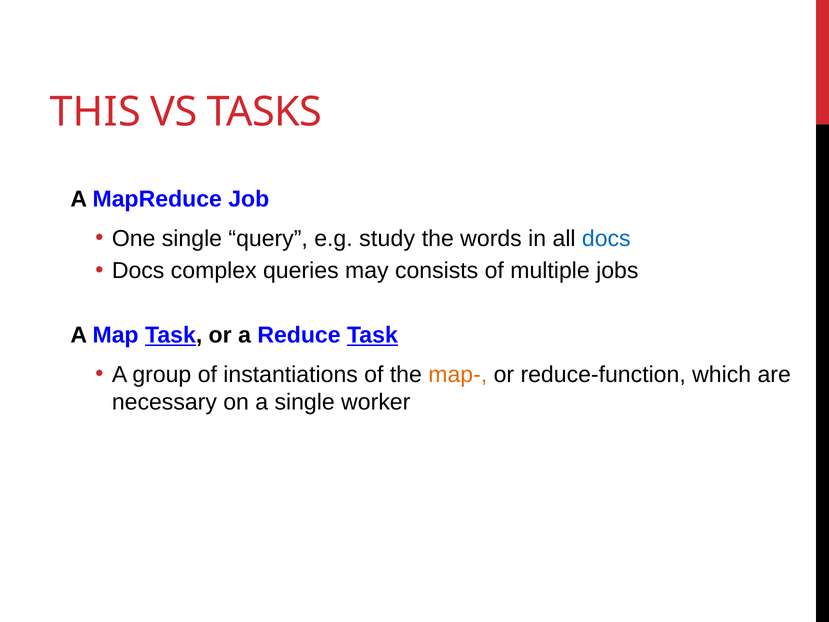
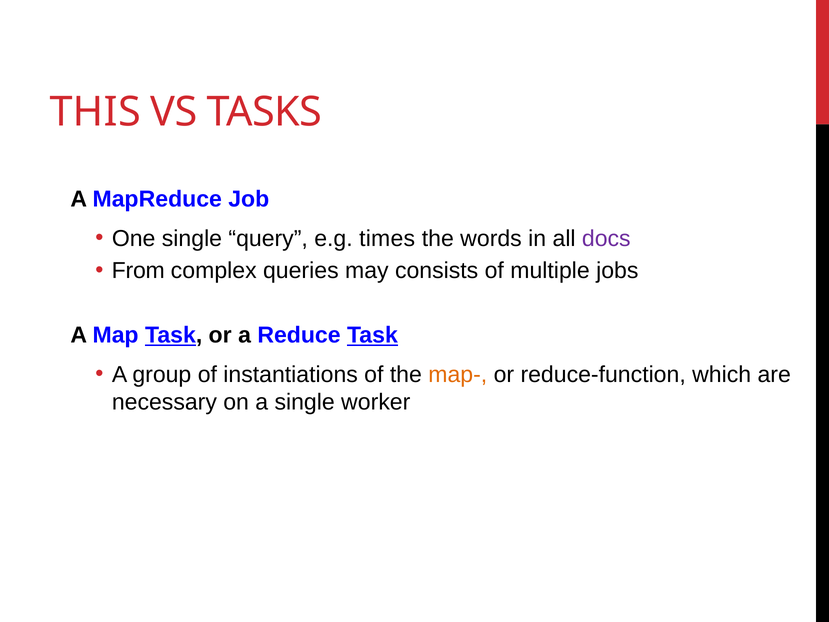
study: study -> times
docs at (606, 238) colour: blue -> purple
Docs at (138, 271): Docs -> From
